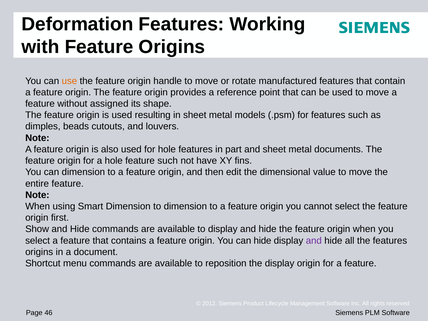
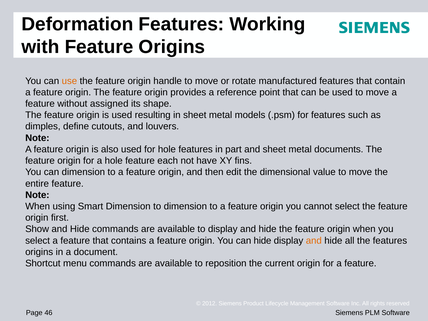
beads: beads -> define
feature such: such -> each
and at (314, 241) colour: purple -> orange
the display: display -> current
